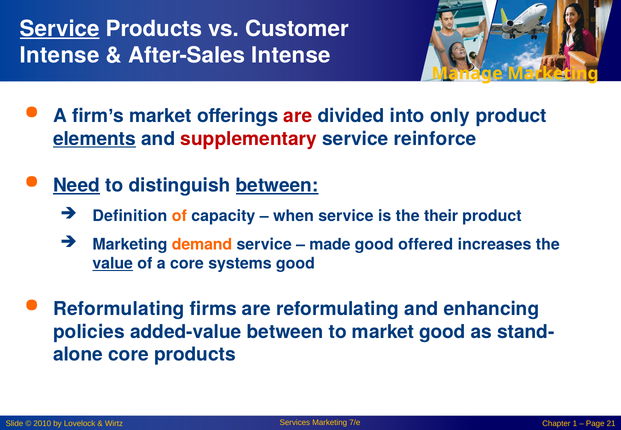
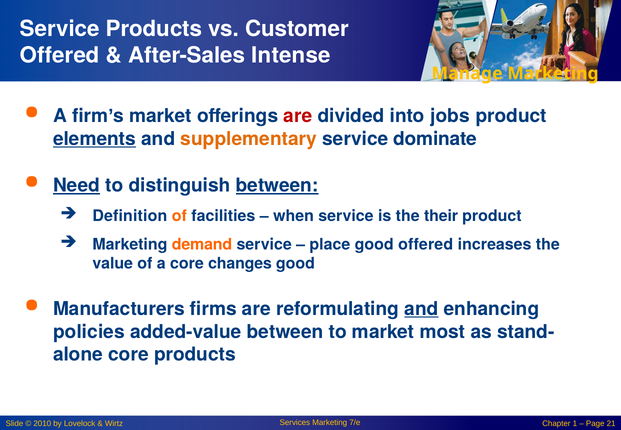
Service at (60, 29) underline: present -> none
Intense at (60, 56): Intense -> Offered
only: only -> jobs
supplementary colour: red -> orange
reinforce: reinforce -> dominate
capacity: capacity -> facilities
made: made -> place
value underline: present -> none
systems: systems -> changes
Reformulating at (119, 309): Reformulating -> Manufacturers
and at (421, 309) underline: none -> present
market good: good -> most
